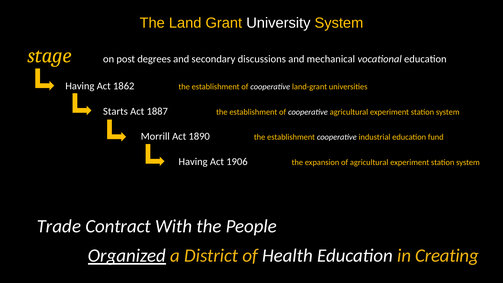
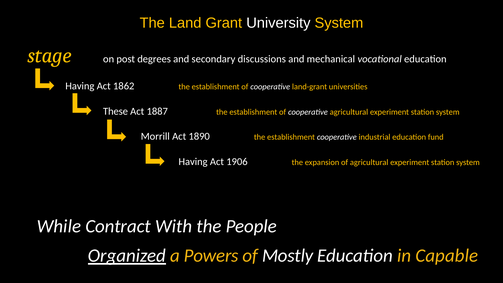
Starts: Starts -> These
Trade: Trade -> While
District: District -> Powers
Health: Health -> Mostly
Creating: Creating -> Capable
